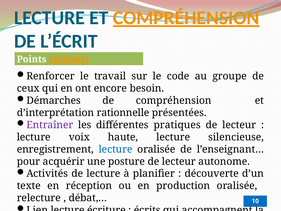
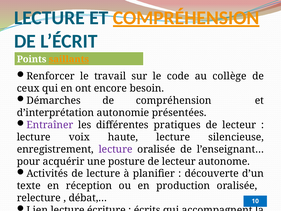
groupe: groupe -> collège
rationnelle: rationnelle -> autonomie
lecture at (116, 149) colour: blue -> purple
